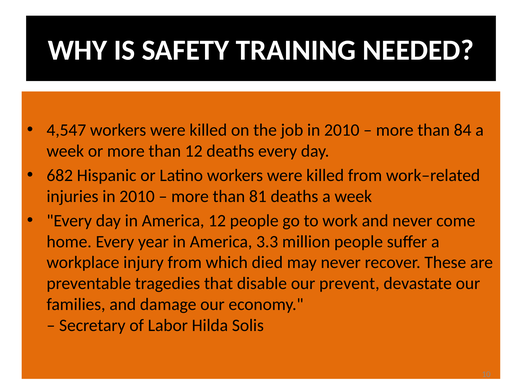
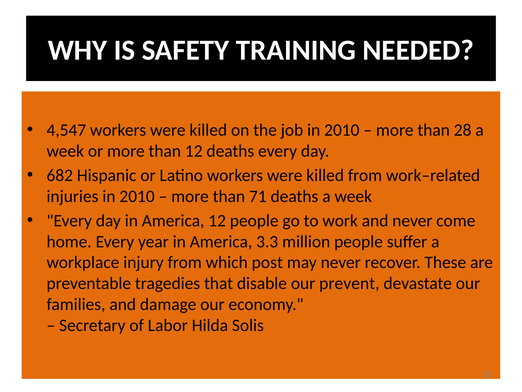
84: 84 -> 28
81: 81 -> 71
died: died -> post
